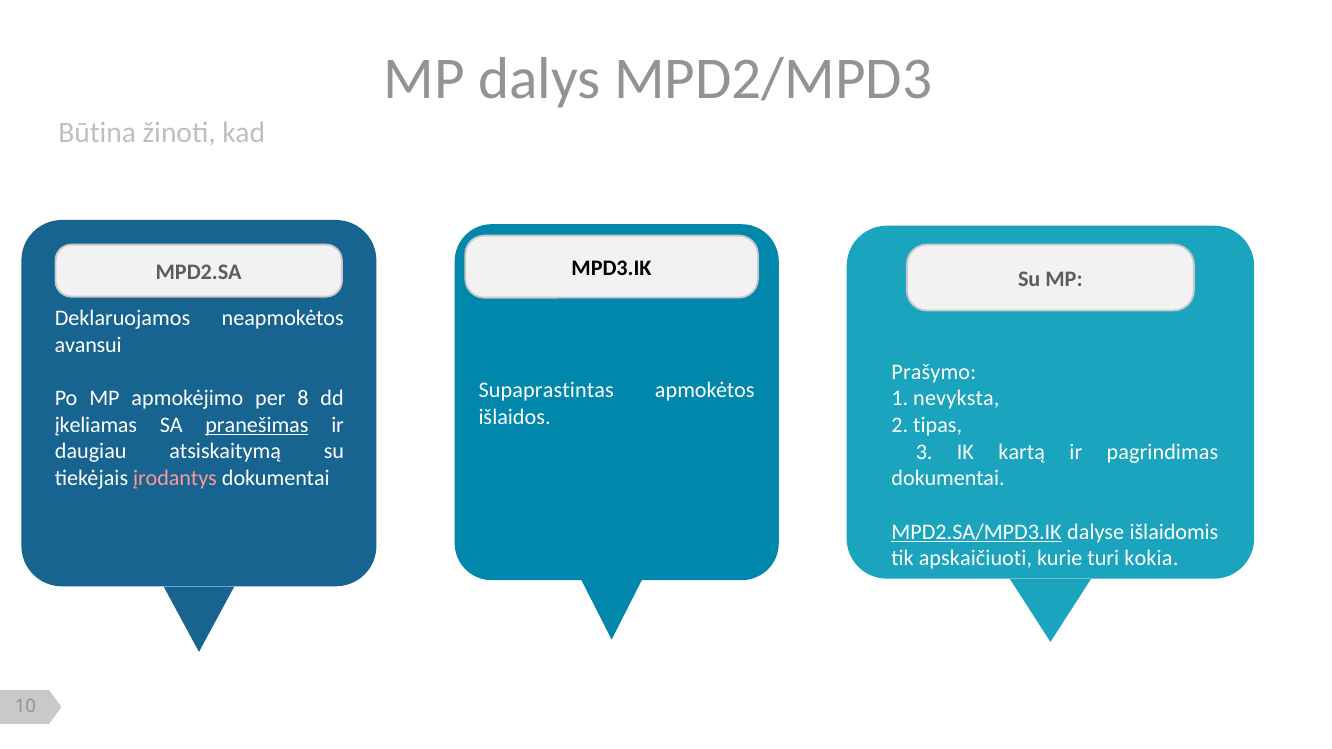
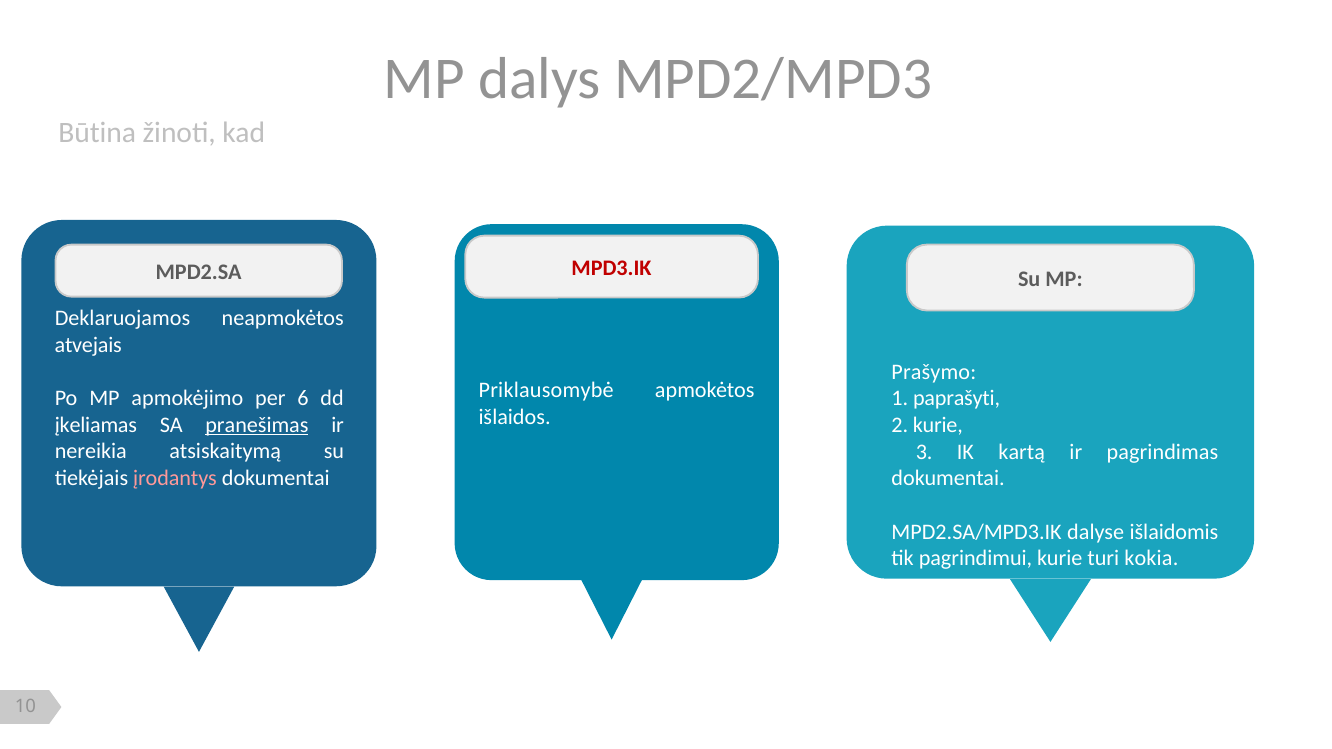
MPD3.IK colour: black -> red
avansui: avansui -> atvejais
Supaprastintas: Supaprastintas -> Priklausomybė
8: 8 -> 6
nevyksta: nevyksta -> paprašyti
2 tipas: tipas -> kurie
daugiau: daugiau -> nereikia
MPD2.SA/MPD3.IK underline: present -> none
apskaičiuoti: apskaičiuoti -> pagrindimui
